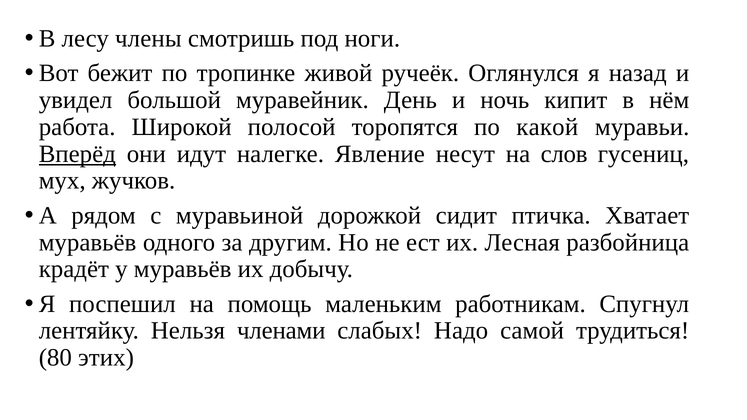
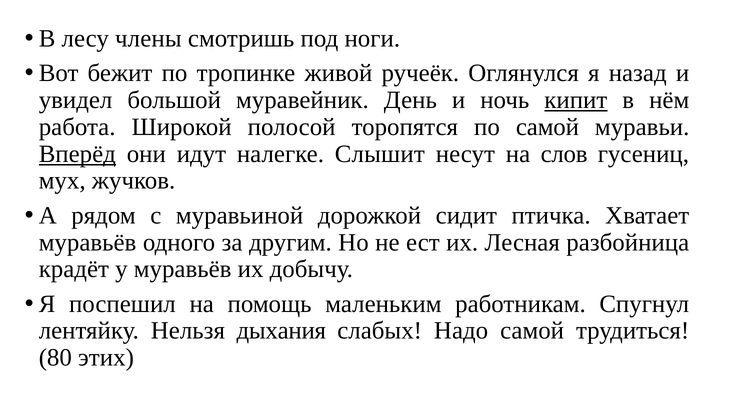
кипит underline: none -> present
по какой: какой -> самой
Явление: Явление -> Слышит
членами: членами -> дыхания
